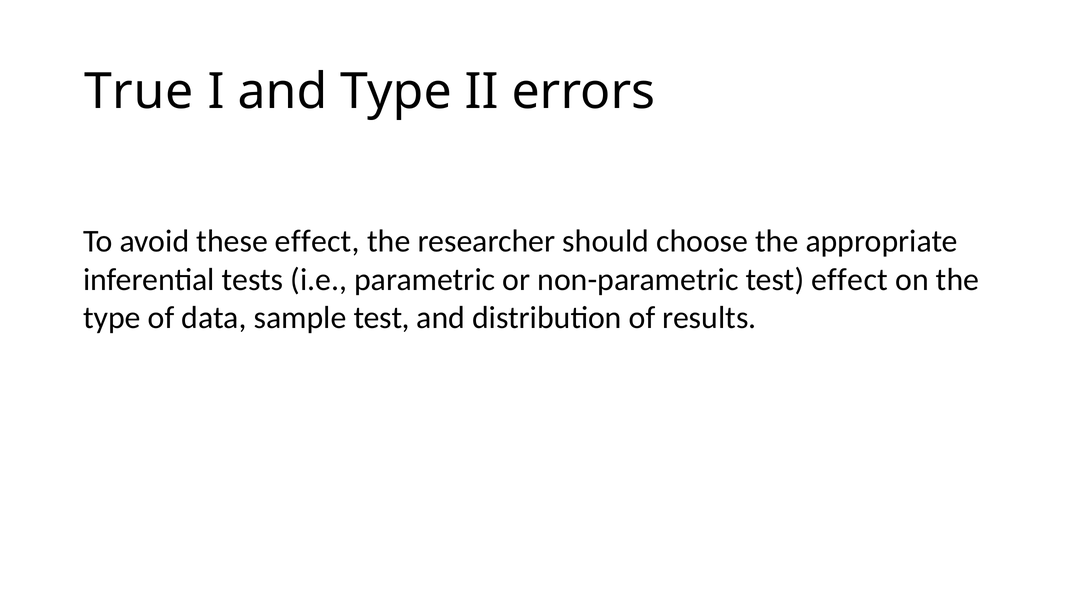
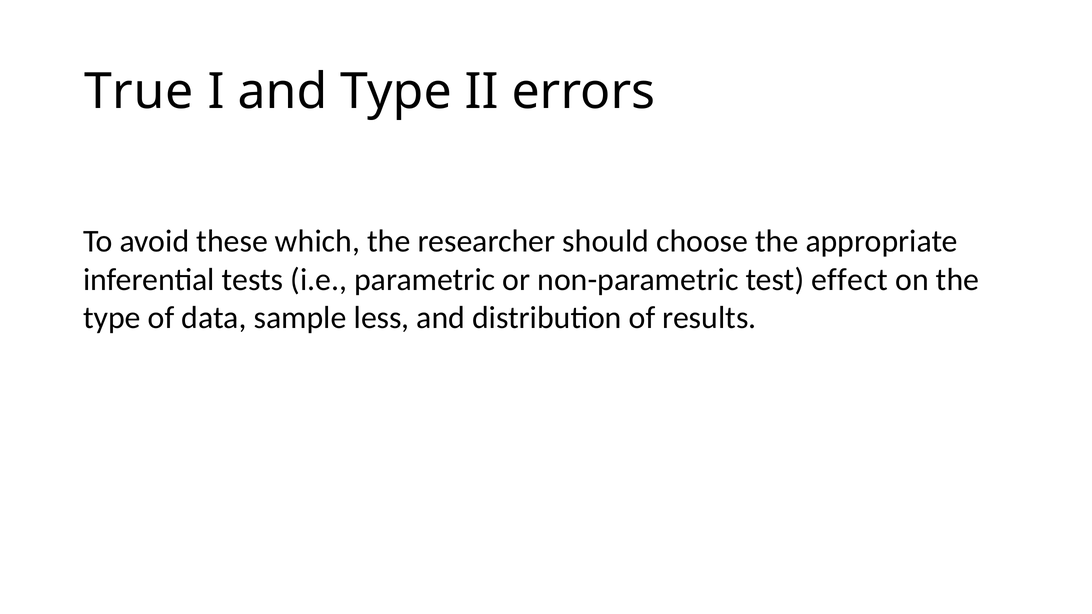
these effect: effect -> which
sample test: test -> less
